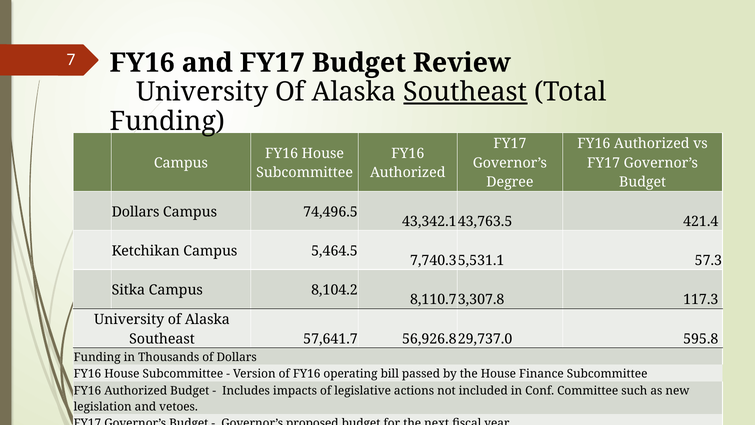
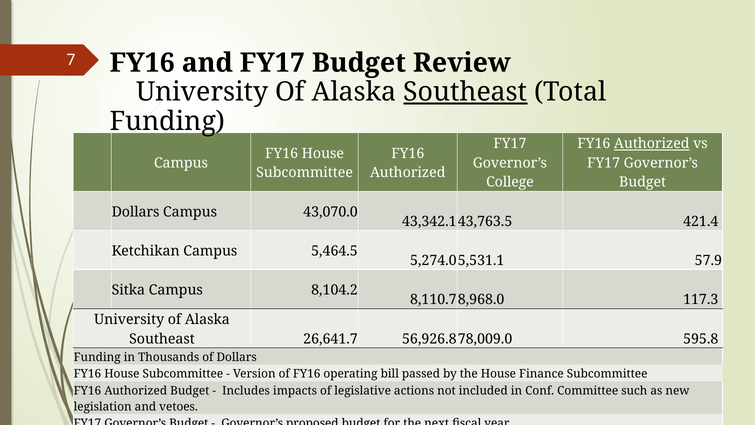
Authorized at (652, 144) underline: none -> present
Degree: Degree -> College
74,496.5: 74,496.5 -> 43,070.0
7,740.3: 7,740.3 -> 5,274.0
57.3: 57.3 -> 57.9
3,307.8: 3,307.8 -> 8,968.0
57,641.7: 57,641.7 -> 26,641.7
29,737.0: 29,737.0 -> 78,009.0
